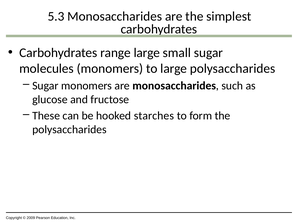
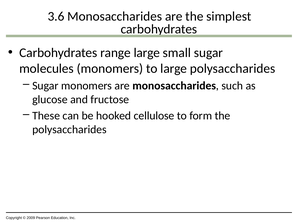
5.3: 5.3 -> 3.6
starches: starches -> cellulose
